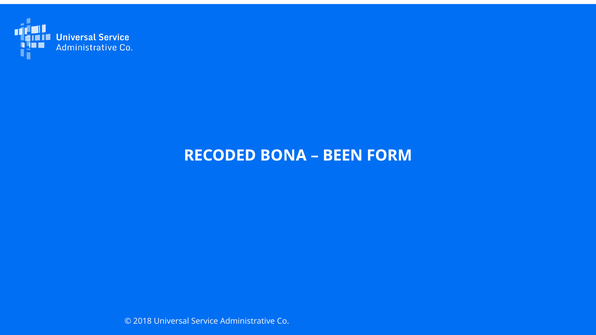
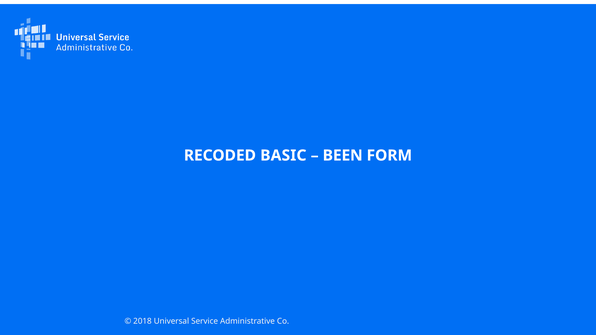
BONA: BONA -> BASIC
